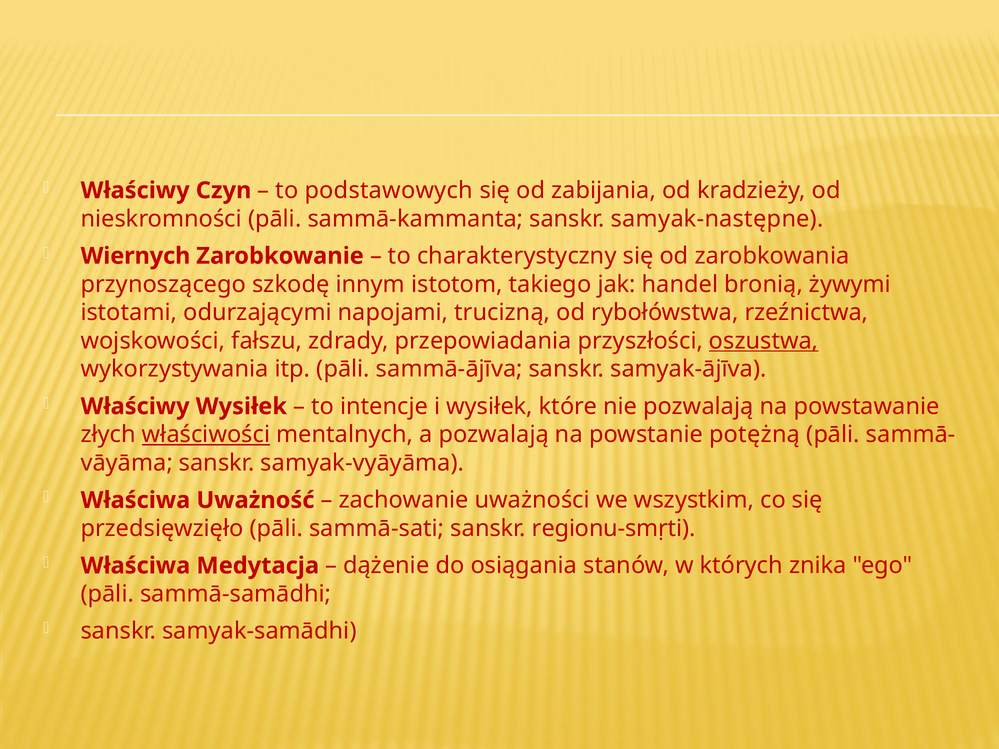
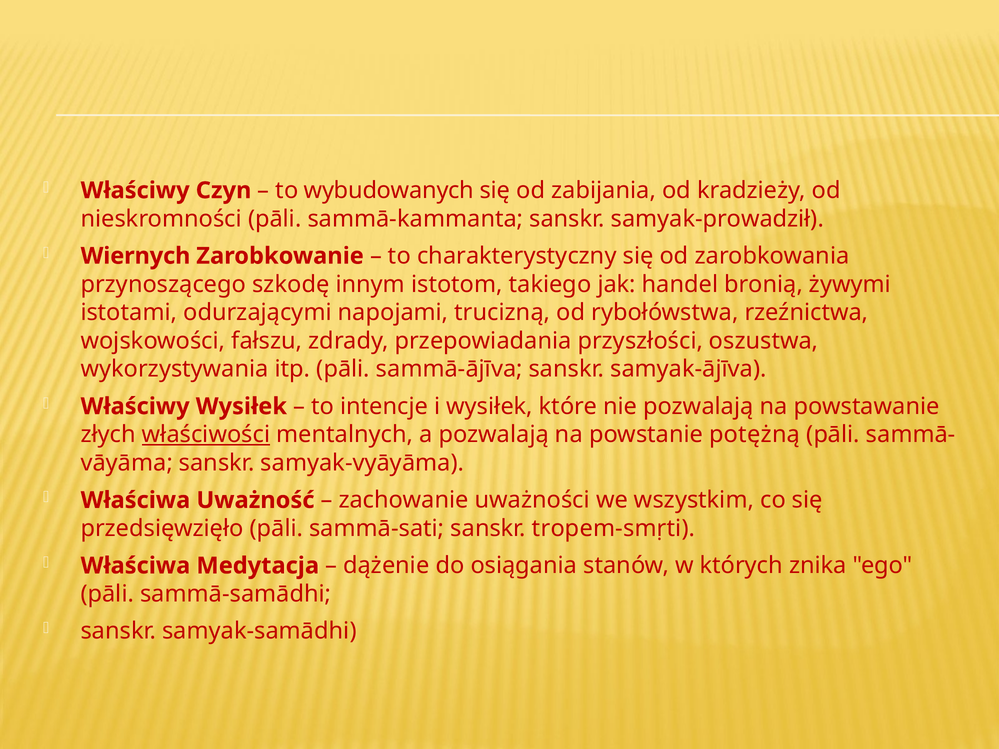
podstawowych: podstawowych -> wybudowanych
samyak-następne: samyak-następne -> samyak-prowadził
oszustwa underline: present -> none
regionu-smṛti: regionu-smṛti -> tropem-smṛti
